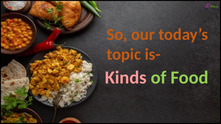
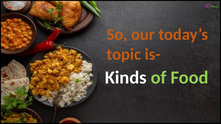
Kinds colour: pink -> white
